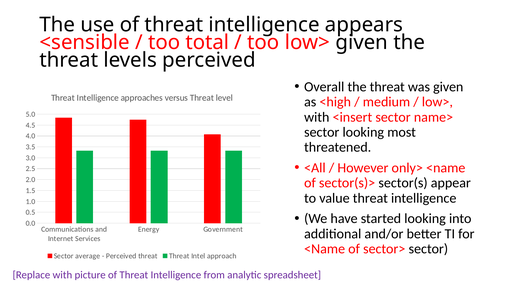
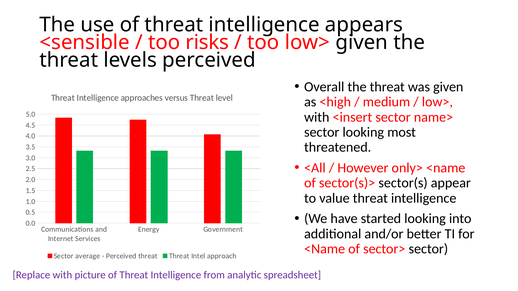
total: total -> risks
